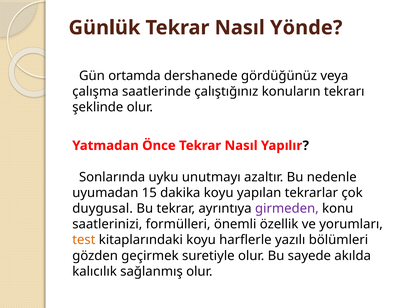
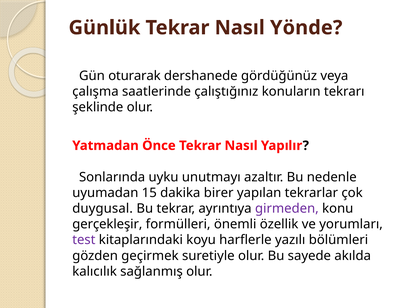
ortamda: ortamda -> oturarak
dakika koyu: koyu -> birer
saatlerinizi: saatlerinizi -> gerçekleşir
test colour: orange -> purple
